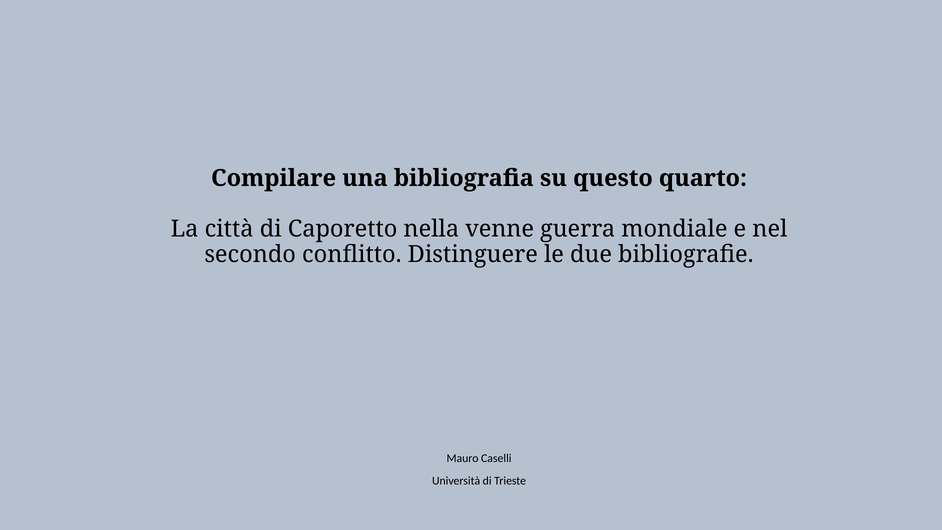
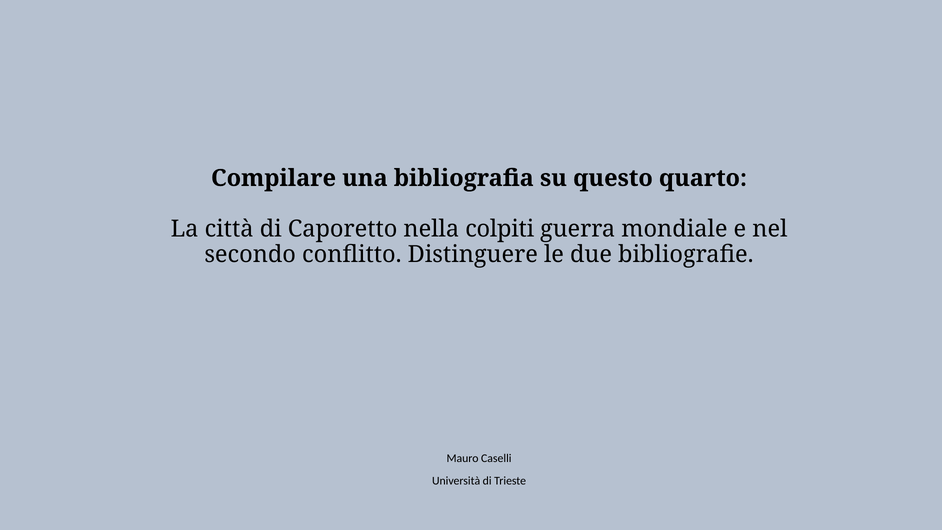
venne: venne -> colpiti
